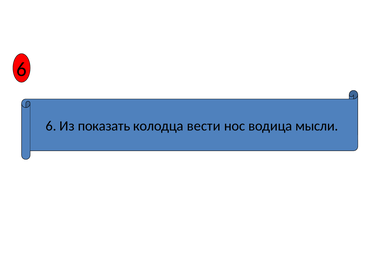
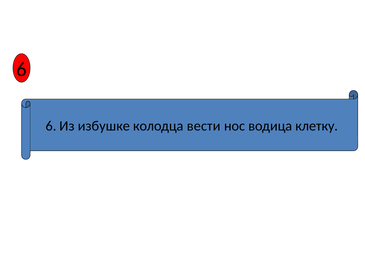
показать: показать -> избушке
мысли: мысли -> клетку
